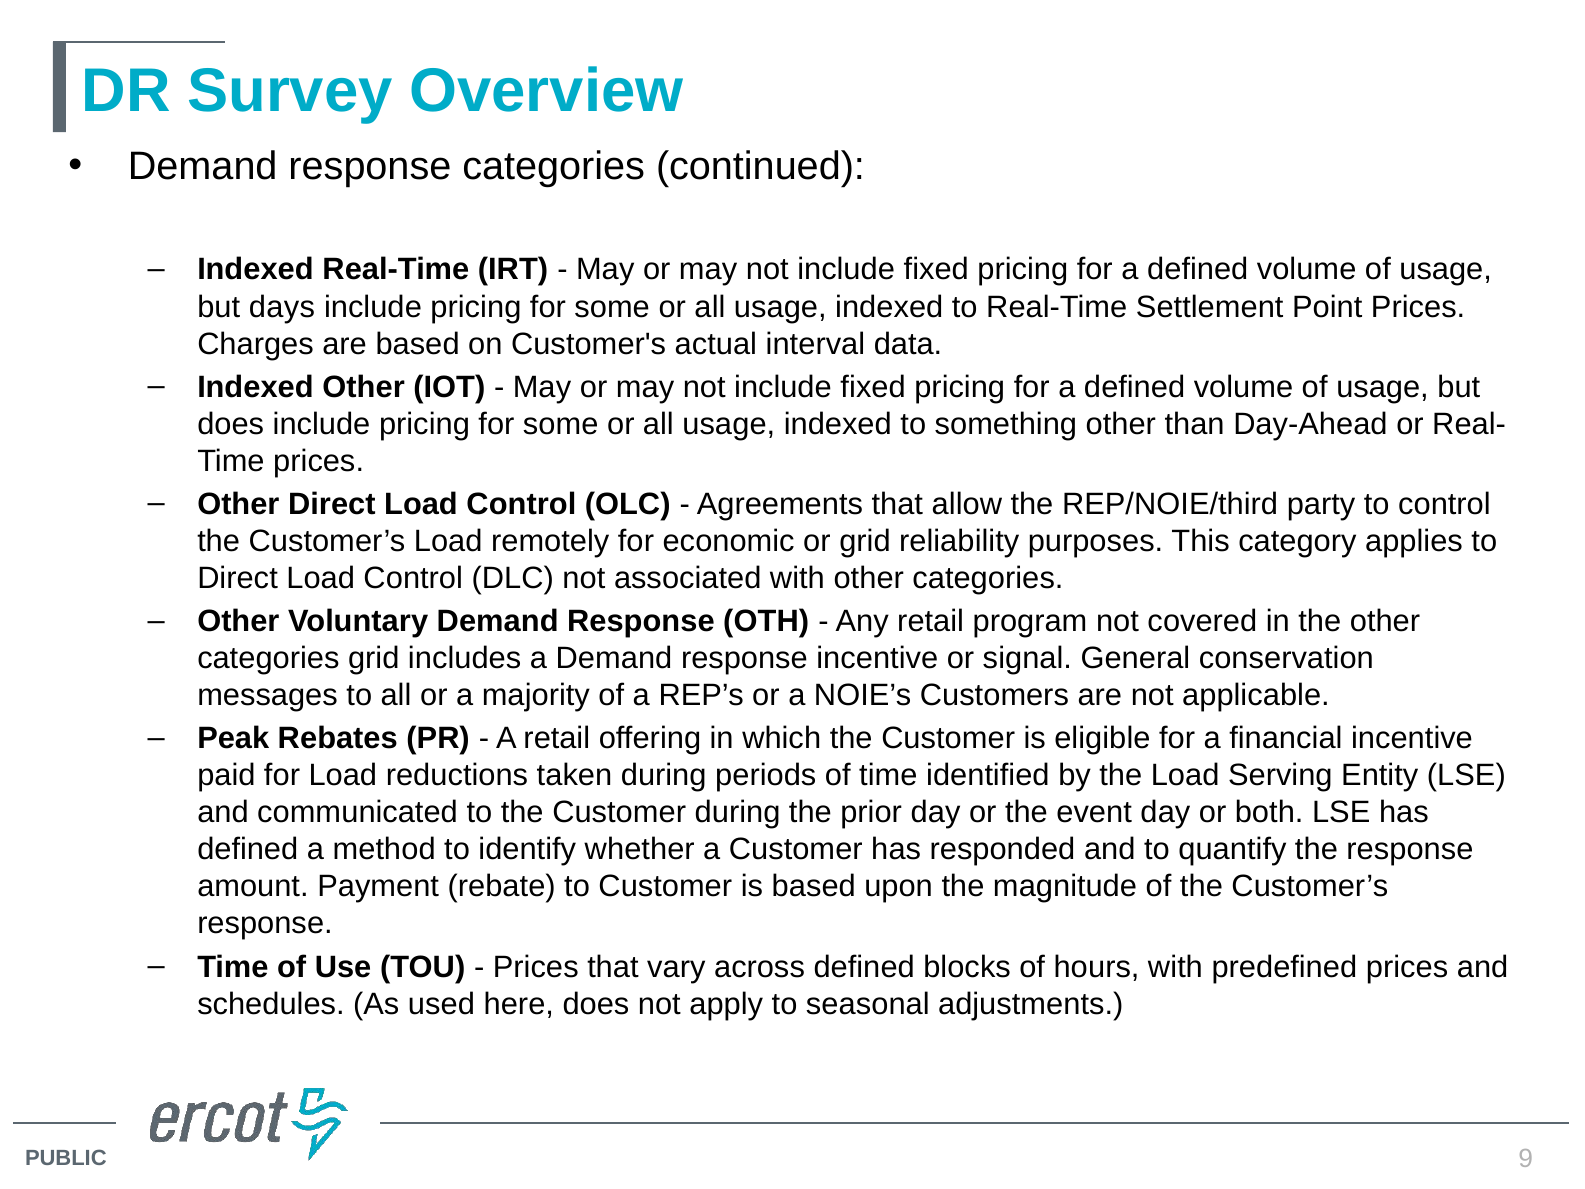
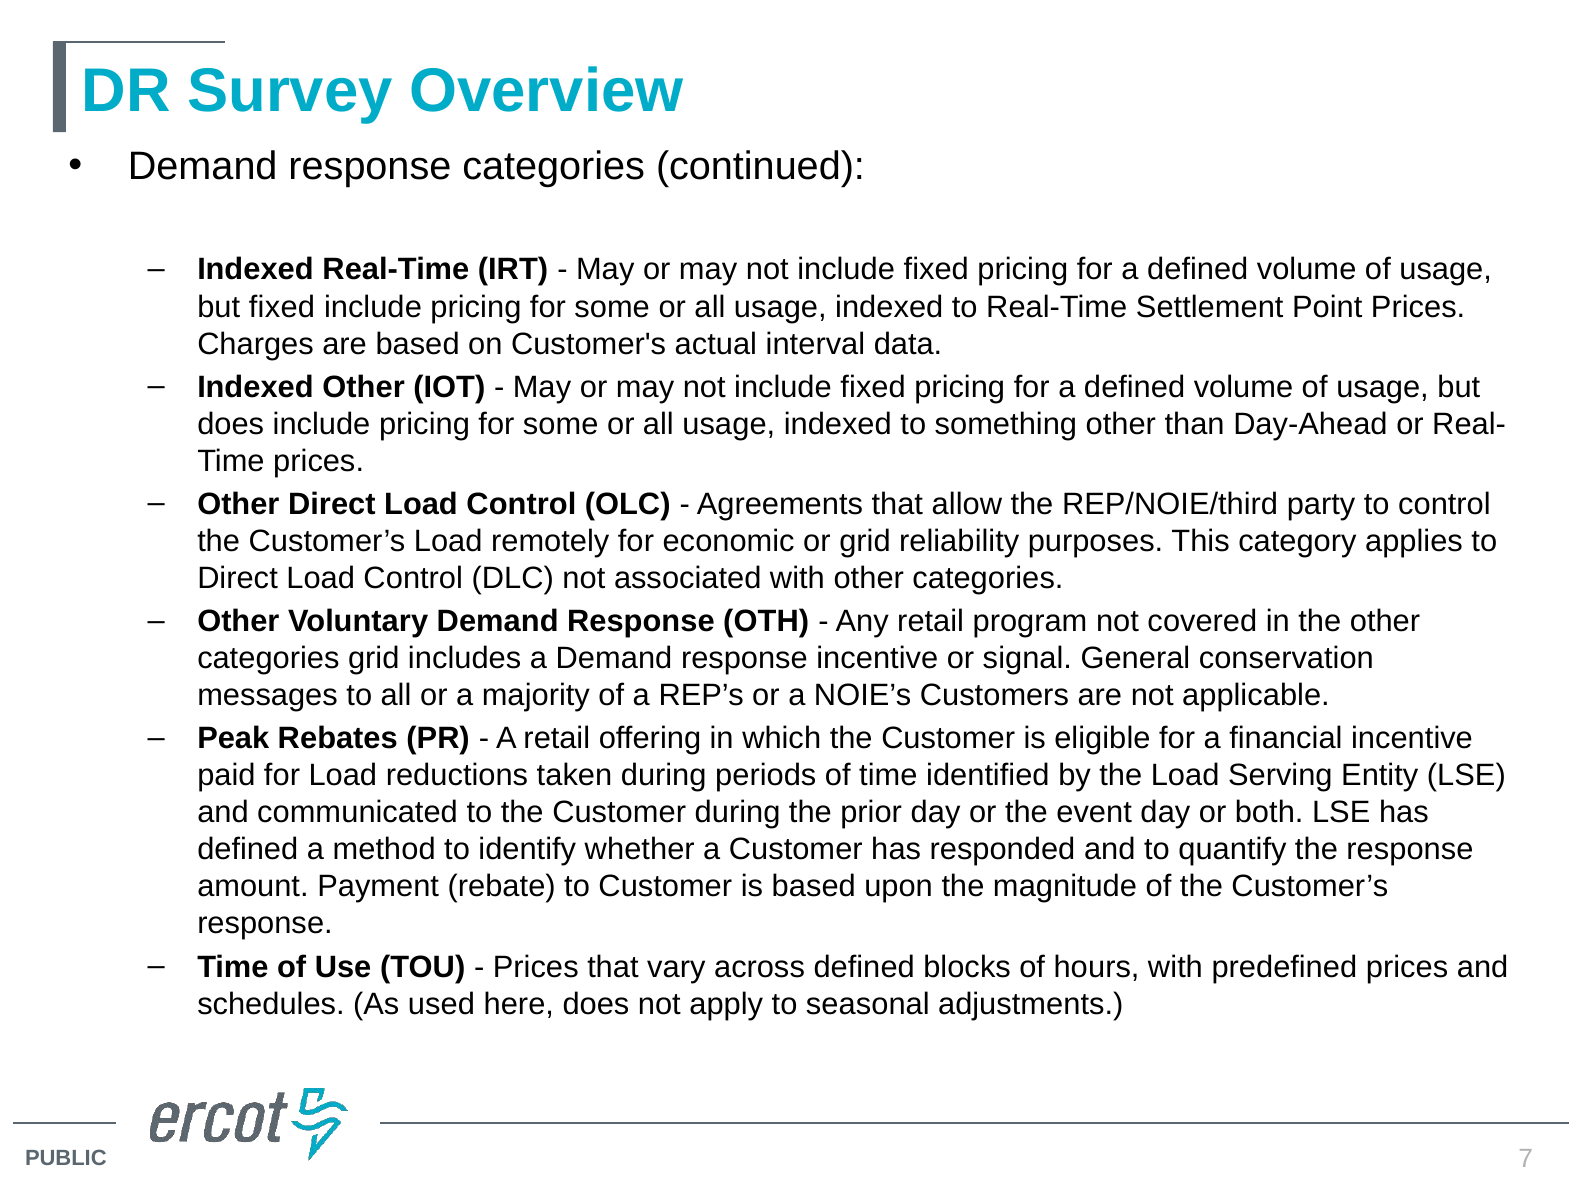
but days: days -> fixed
9: 9 -> 7
